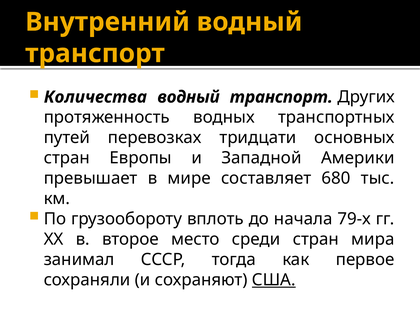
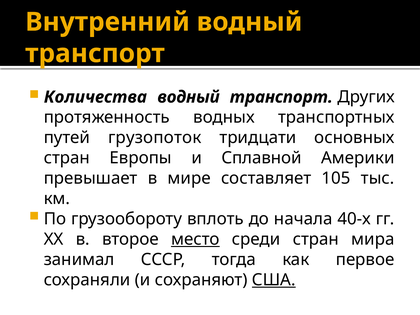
перевозках: перевозках -> грузопоток
Западной: Западной -> Сплавной
680: 680 -> 105
79-х: 79-х -> 40-х
место underline: none -> present
